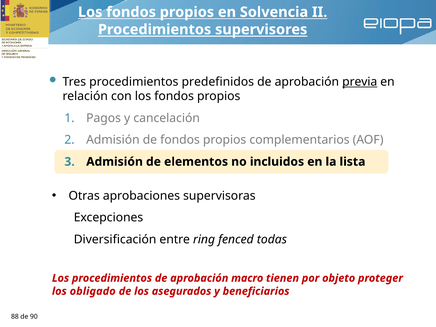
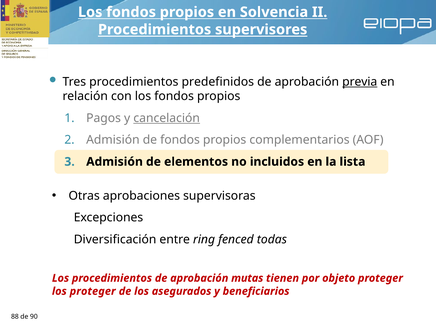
cancelación underline: none -> present
macro: macro -> mutas
los obligado: obligado -> proteger
